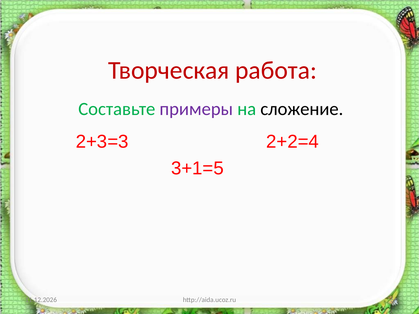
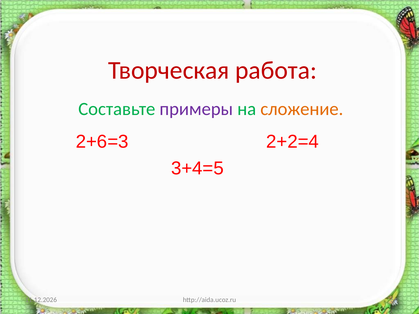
сложение colour: black -> orange
2+3=3: 2+3=3 -> 2+6=3
3+1=5: 3+1=5 -> 3+4=5
